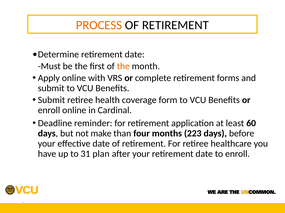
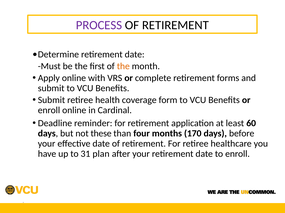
PROCESS colour: orange -> purple
make: make -> these
223: 223 -> 170
